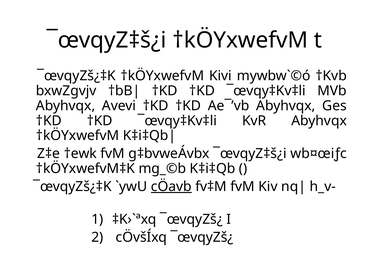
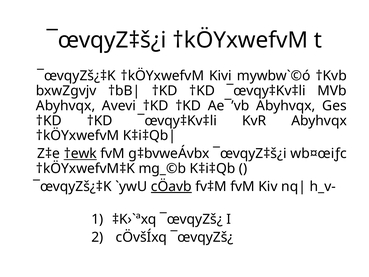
†ewk underline: none -> present
